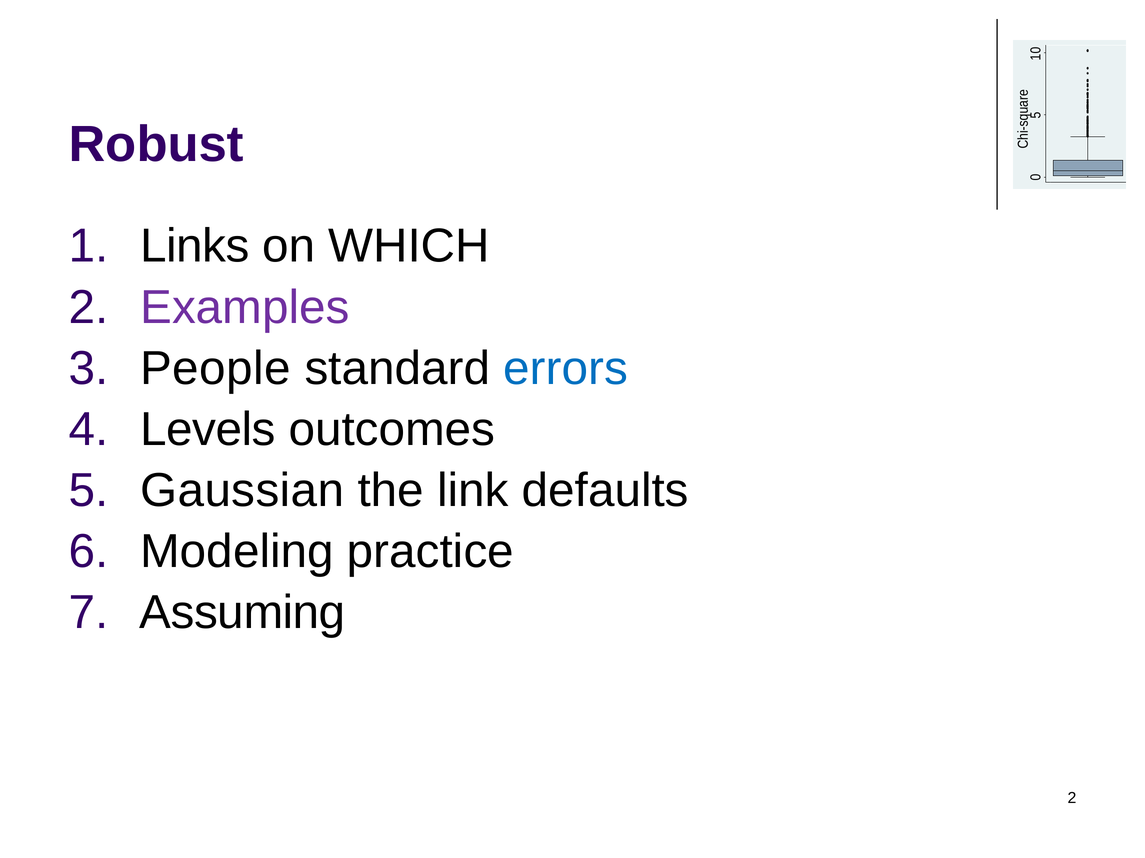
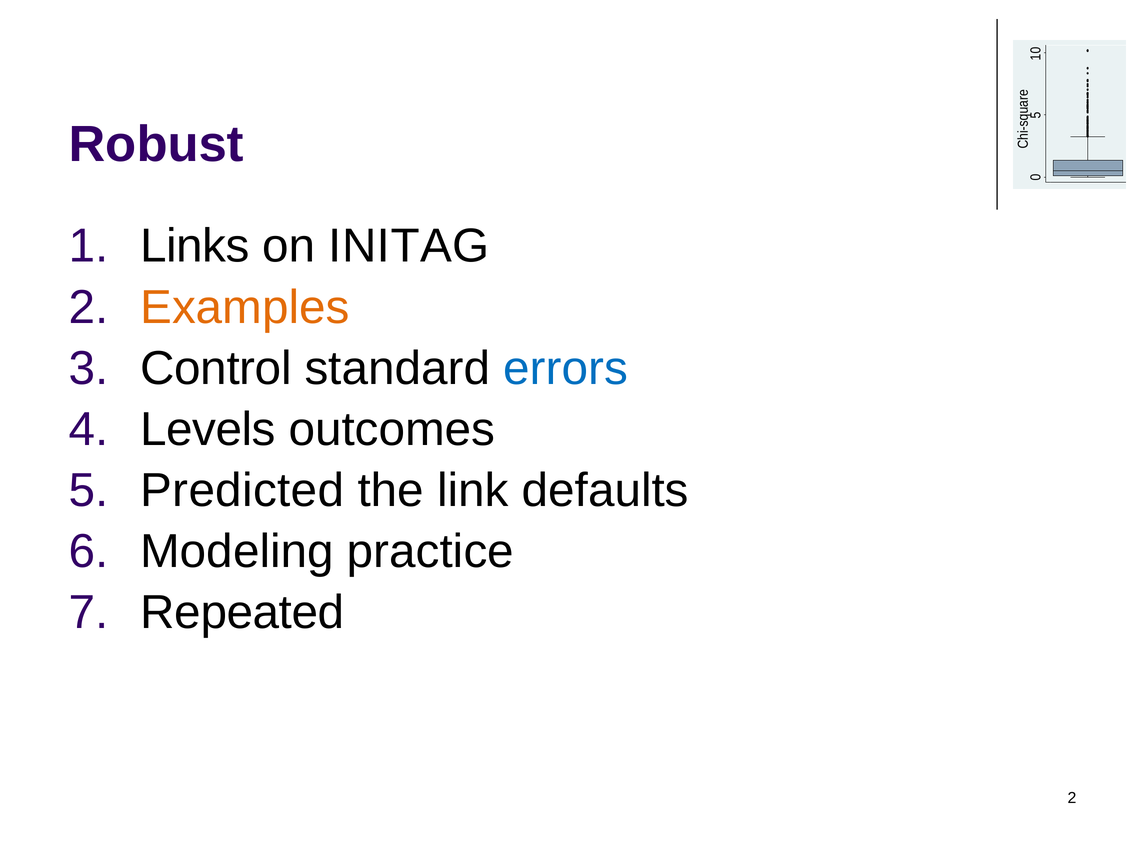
WHICH: WHICH -> INITAG
Examples colour: purple -> orange
People: People -> Control
Gaussian: Gaussian -> Predicted
Assuming: Assuming -> Repeated
